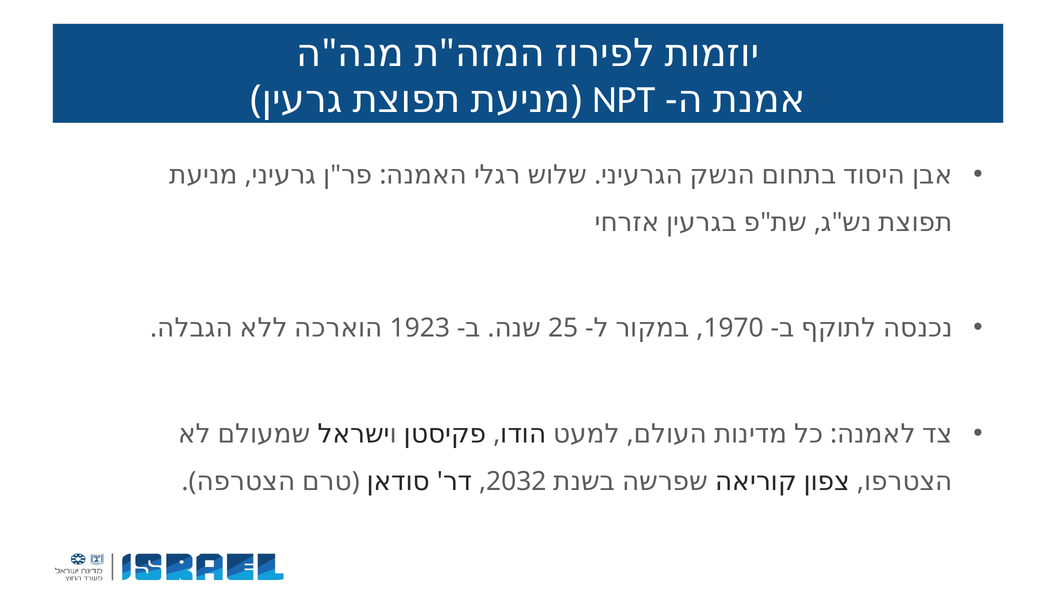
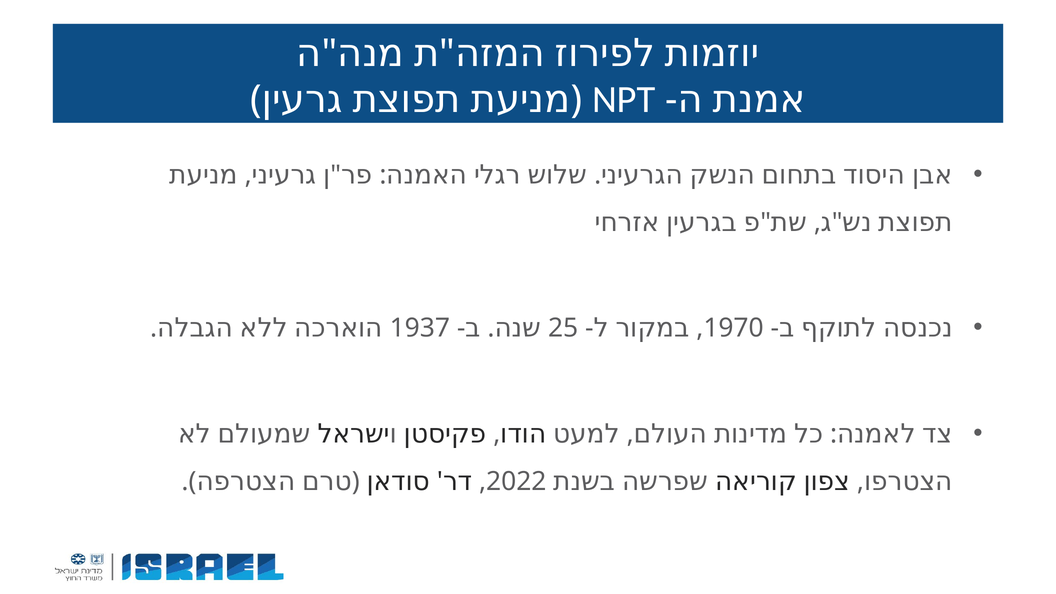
1923: 1923 -> 1937
2032: 2032 -> 2022
